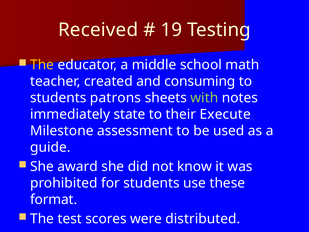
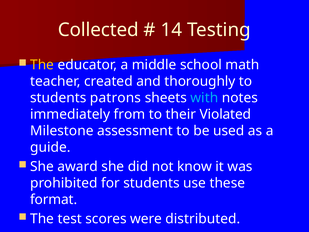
Received: Received -> Collected
19: 19 -> 14
consuming: consuming -> thoroughly
with colour: light green -> light blue
state: state -> from
Execute: Execute -> Violated
